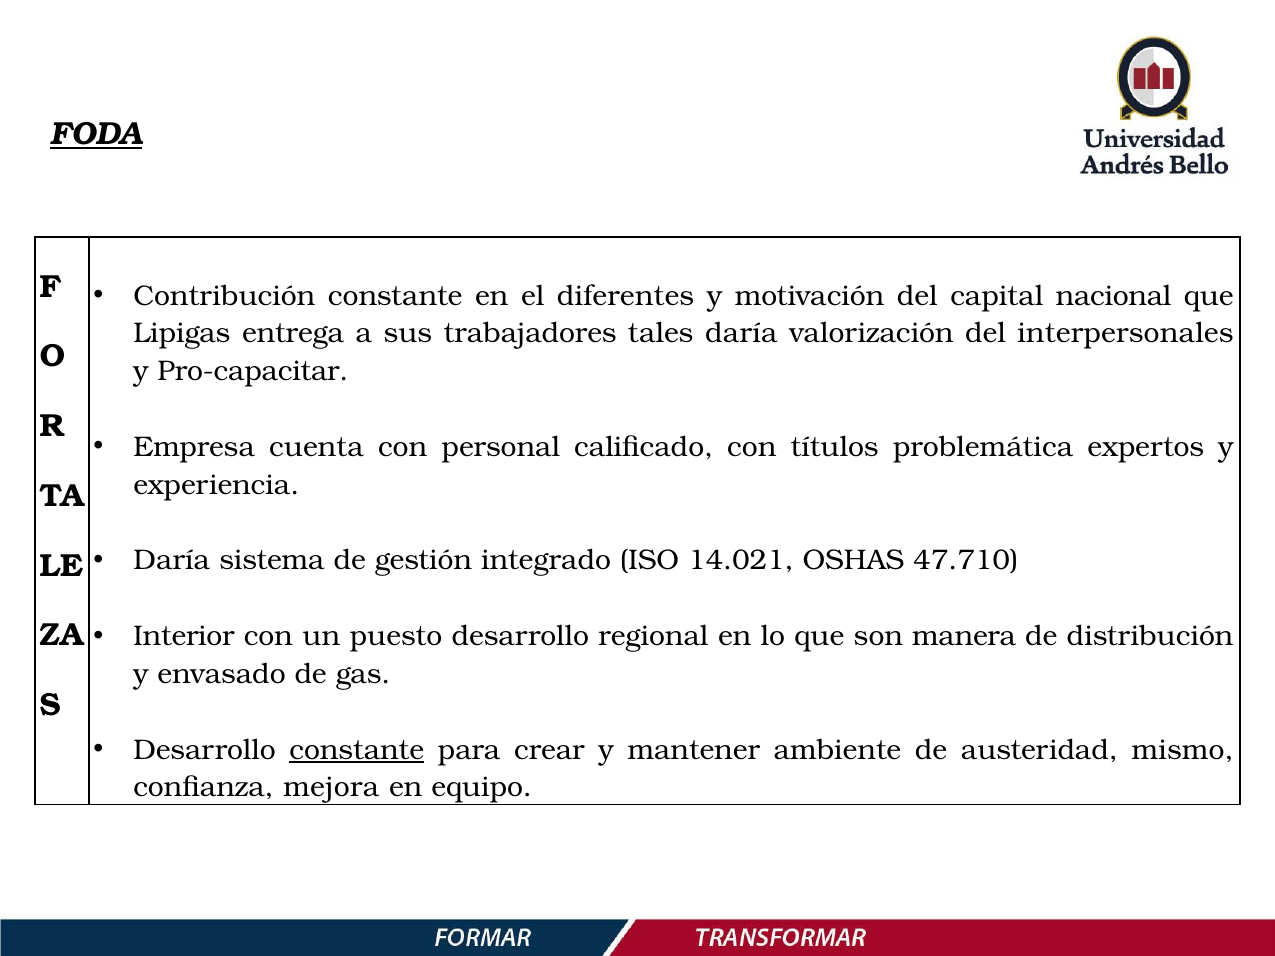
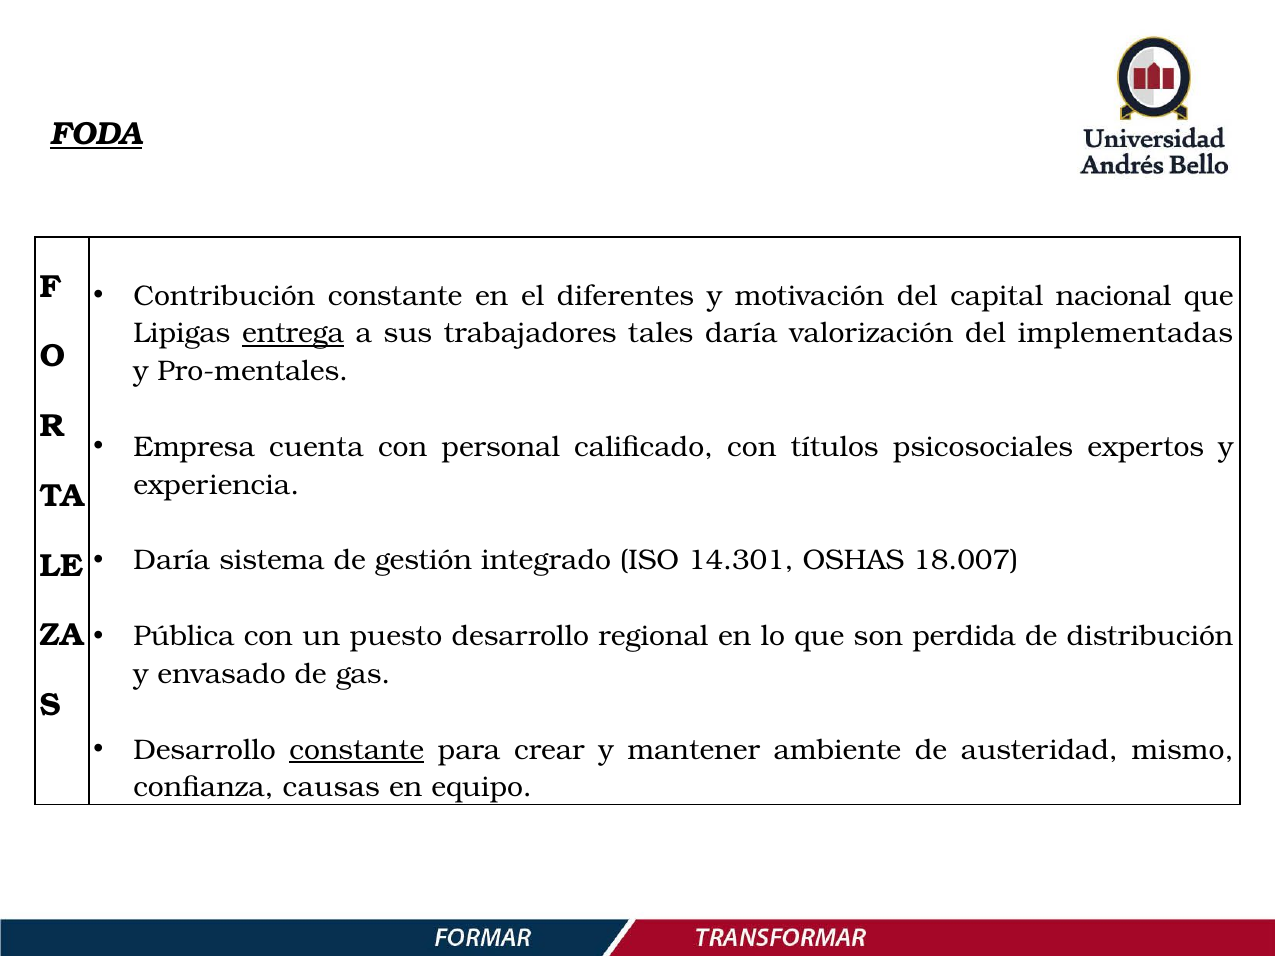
entrega underline: none -> present
interpersonales: interpersonales -> implementadas
Pro-capacitar: Pro-capacitar -> Pro-mentales
problemática: problemática -> psicosociales
14.021: 14.021 -> 14.301
47.710: 47.710 -> 18.007
Interior: Interior -> Pública
manera: manera -> perdida
mejora: mejora -> causas
